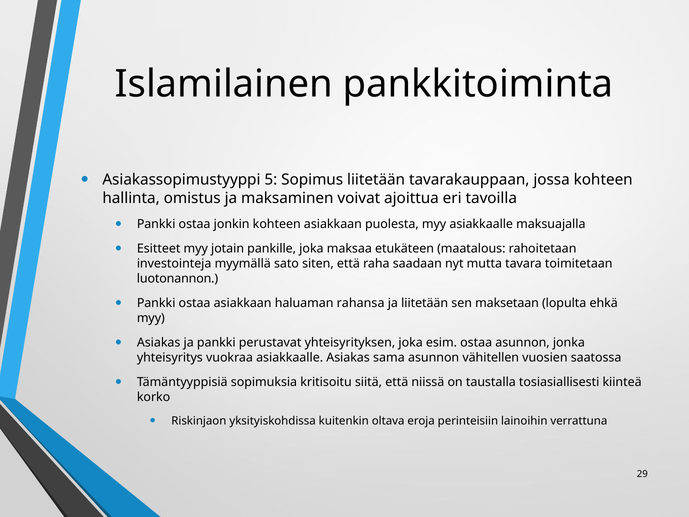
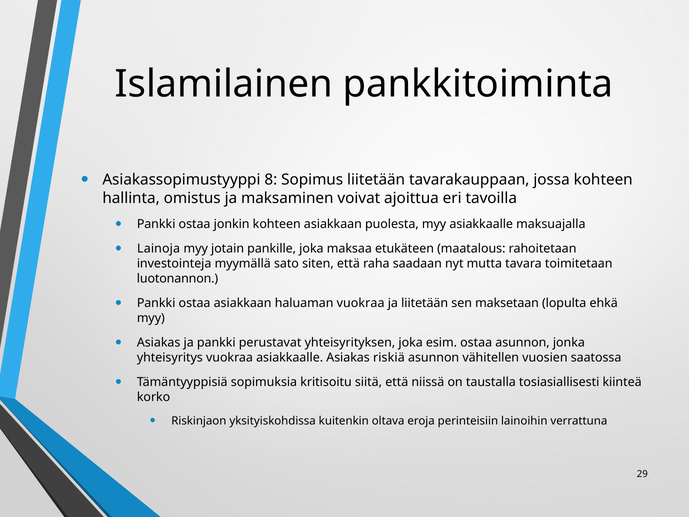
5: 5 -> 8
Esitteet: Esitteet -> Lainoja
haluaman rahansa: rahansa -> vuokraa
sama: sama -> riskiä
